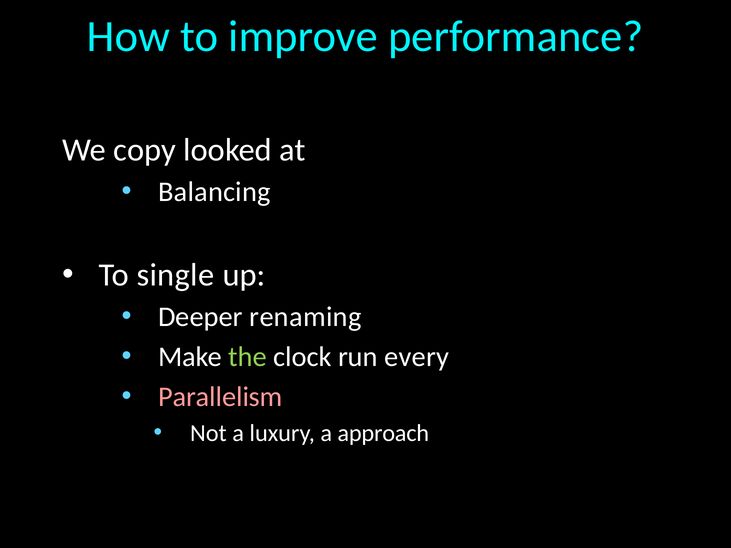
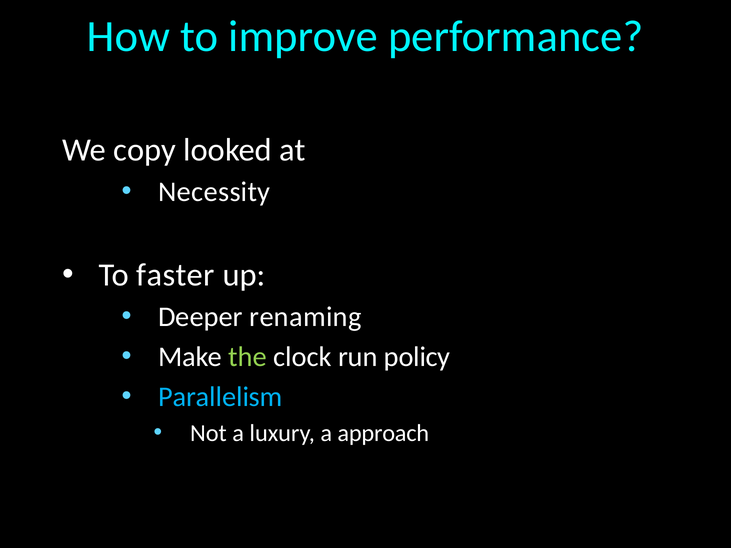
Balancing: Balancing -> Necessity
single: single -> faster
every: every -> policy
Parallelism colour: pink -> light blue
